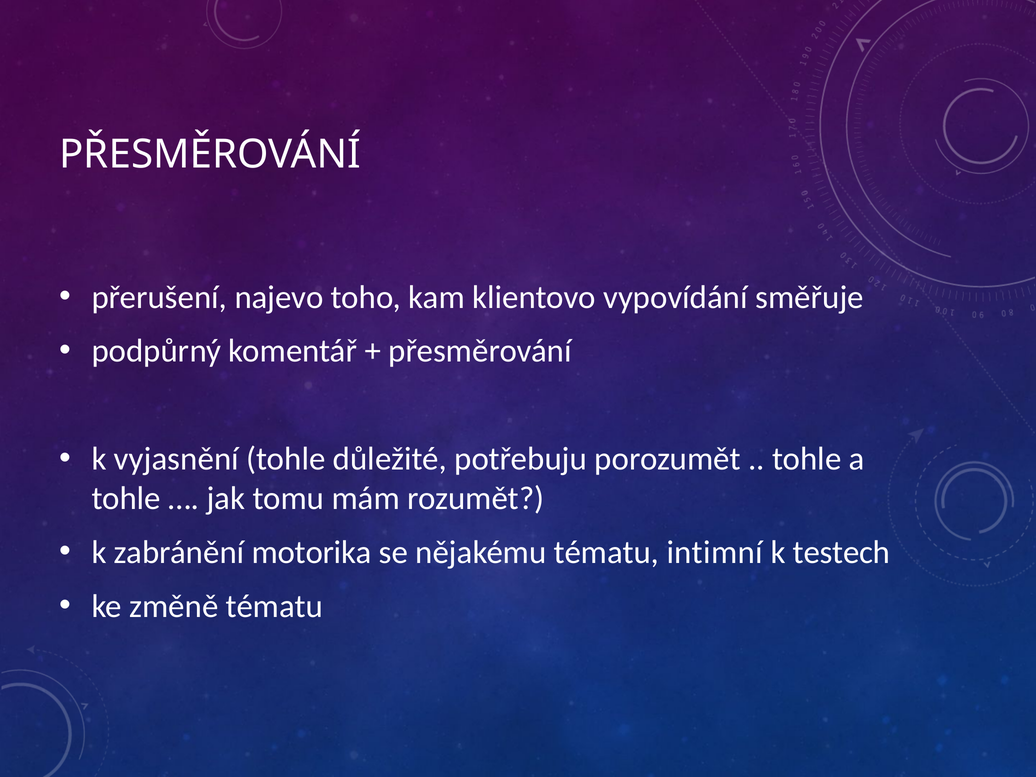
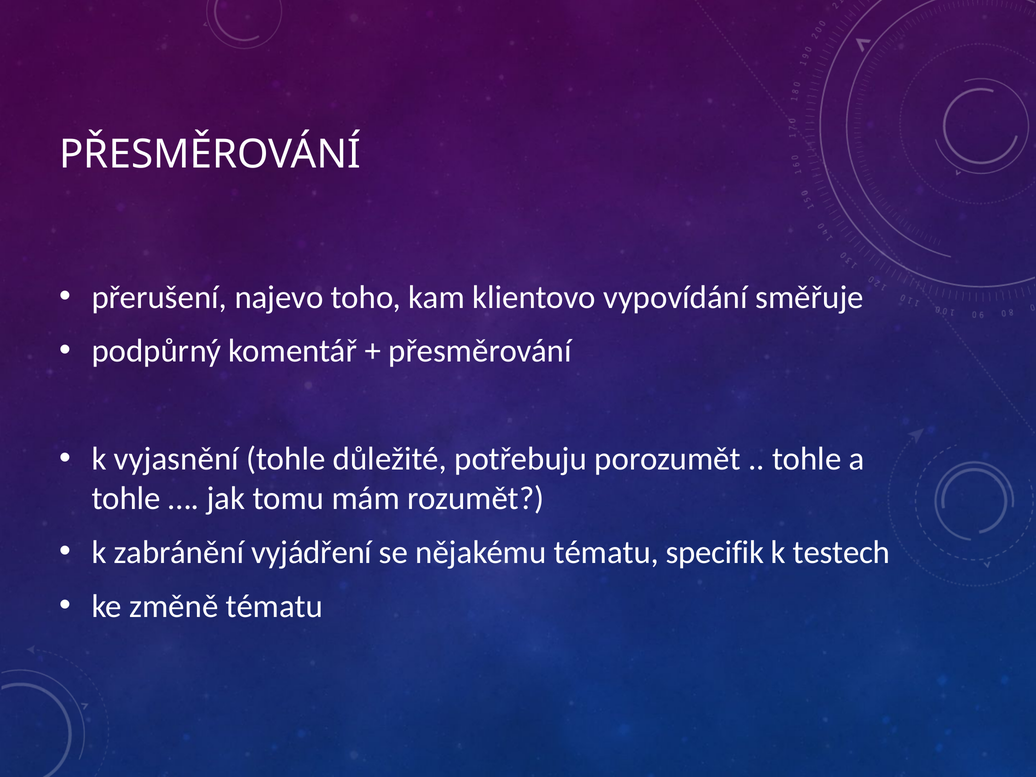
motorika: motorika -> vyjádření
intimní: intimní -> specifik
